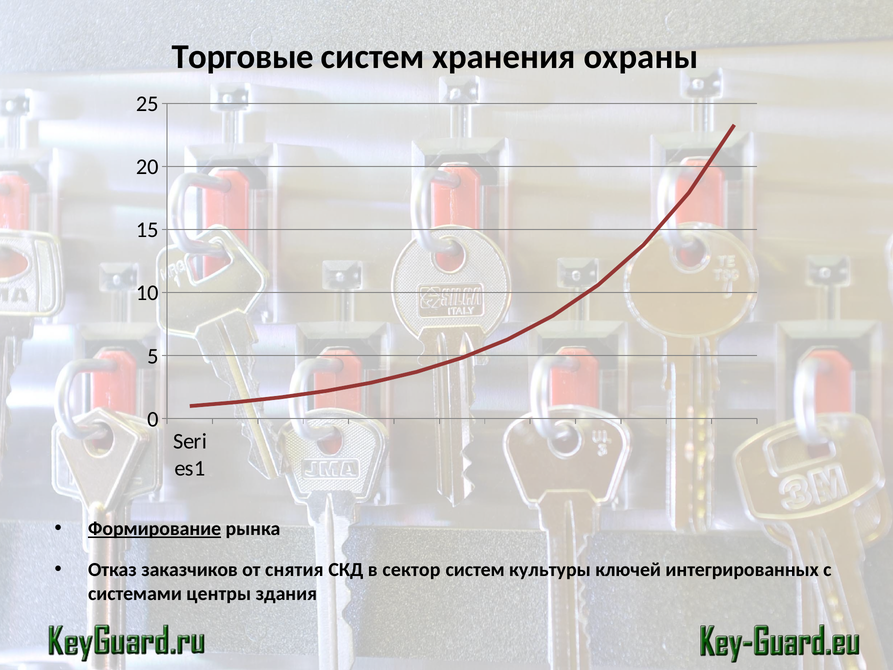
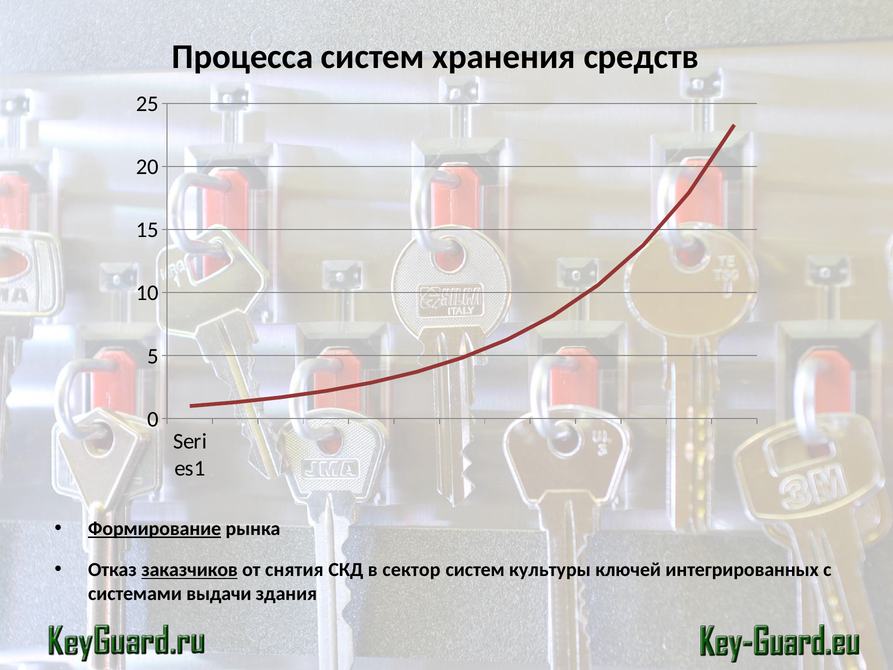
Торговые: Торговые -> Процесса
охраны: охраны -> средств
заказчиков underline: none -> present
центры: центры -> выдачи
